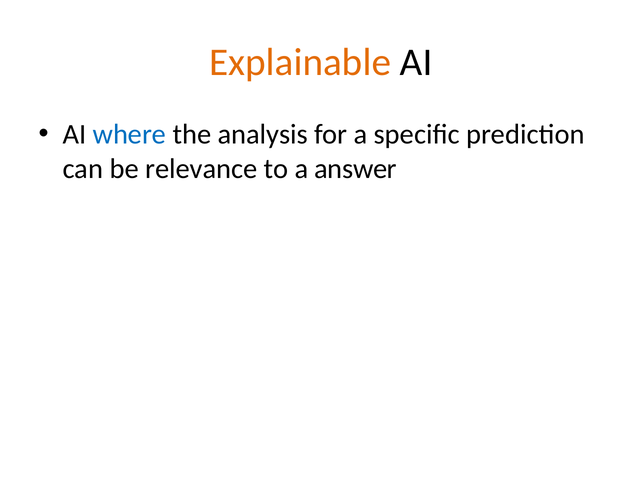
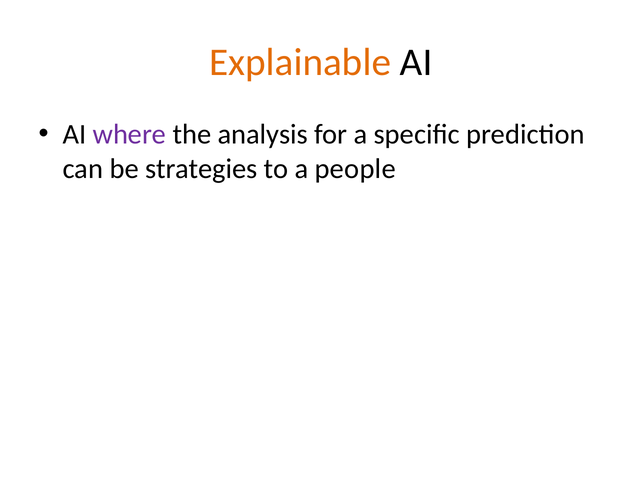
where colour: blue -> purple
relevance: relevance -> strategies
answer: answer -> people
